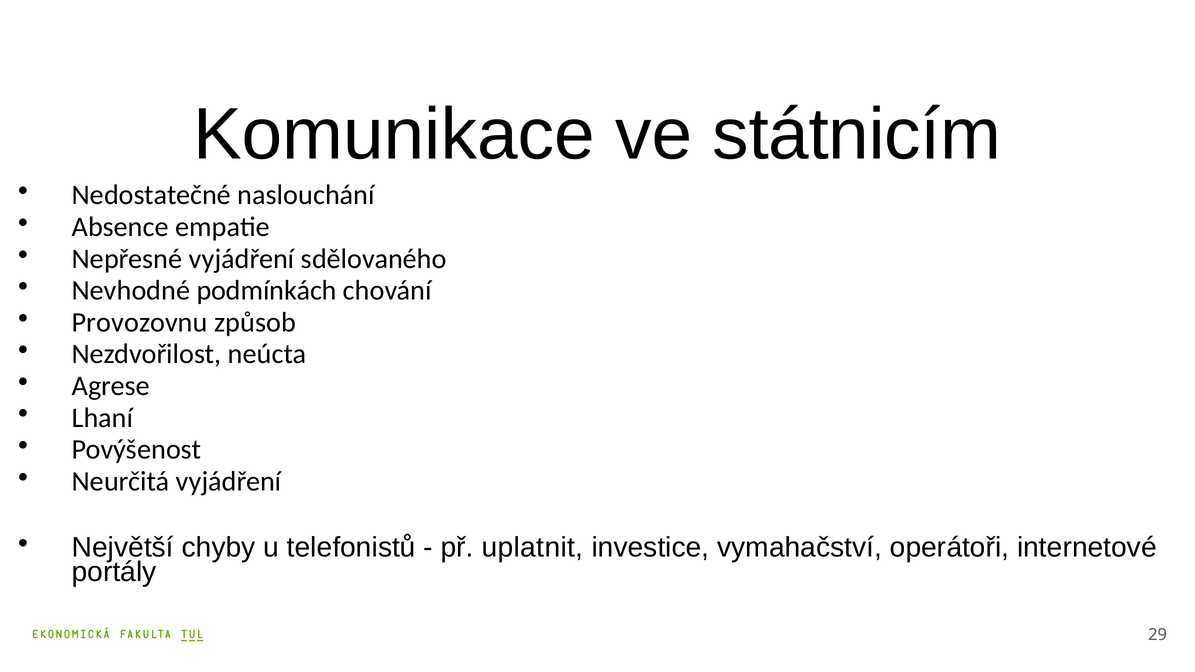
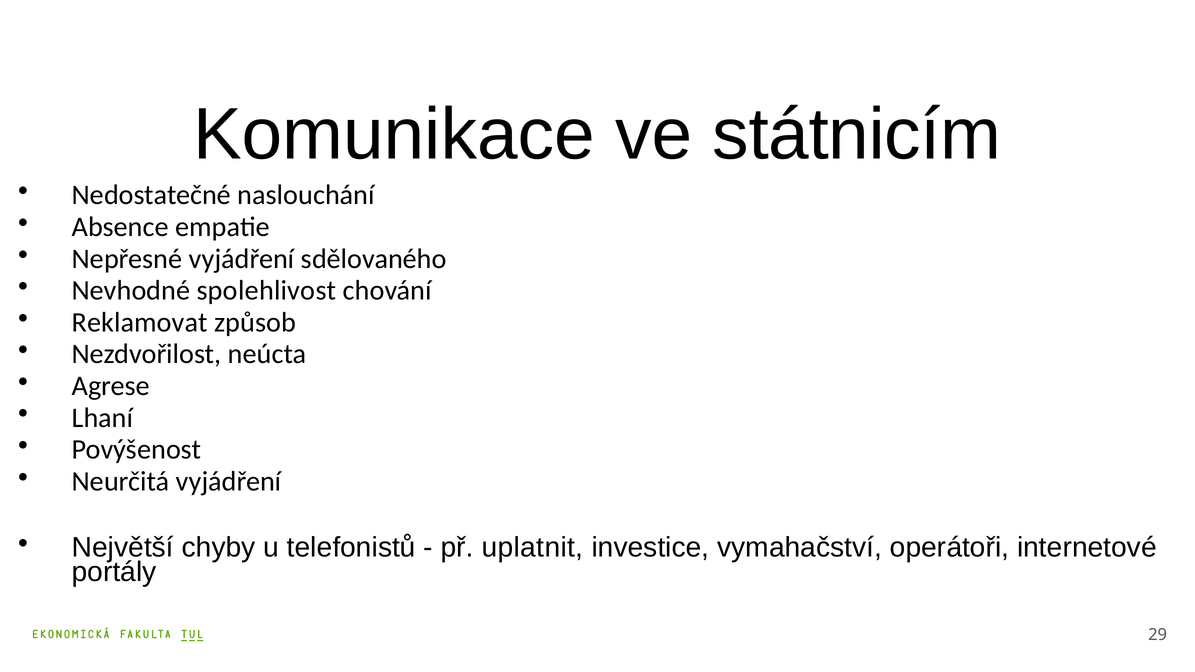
podmínkách: podmínkách -> spolehlivost
Provozovnu: Provozovnu -> Reklamovat
